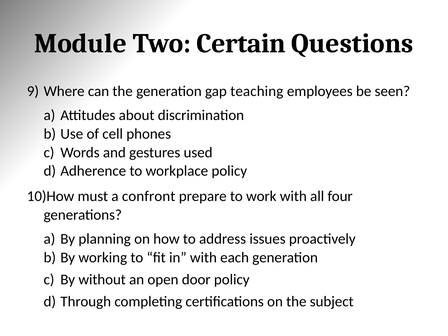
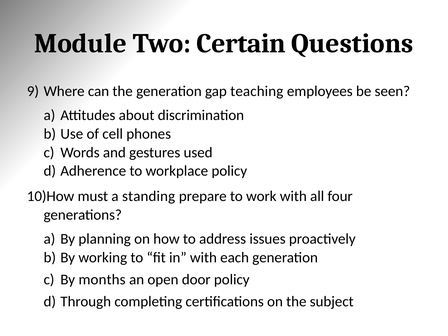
confront: confront -> standing
without: without -> months
